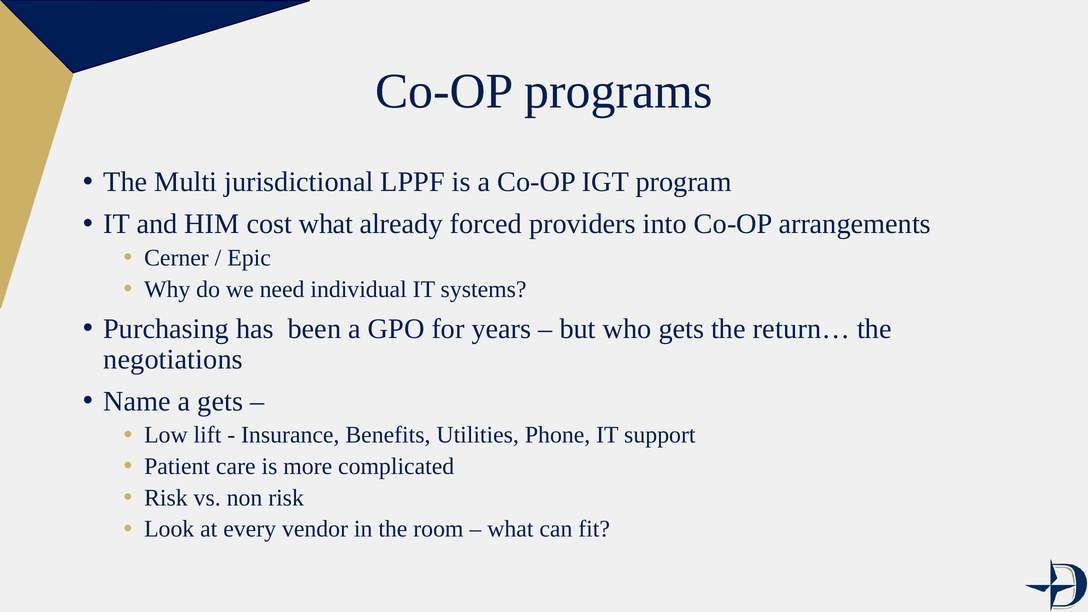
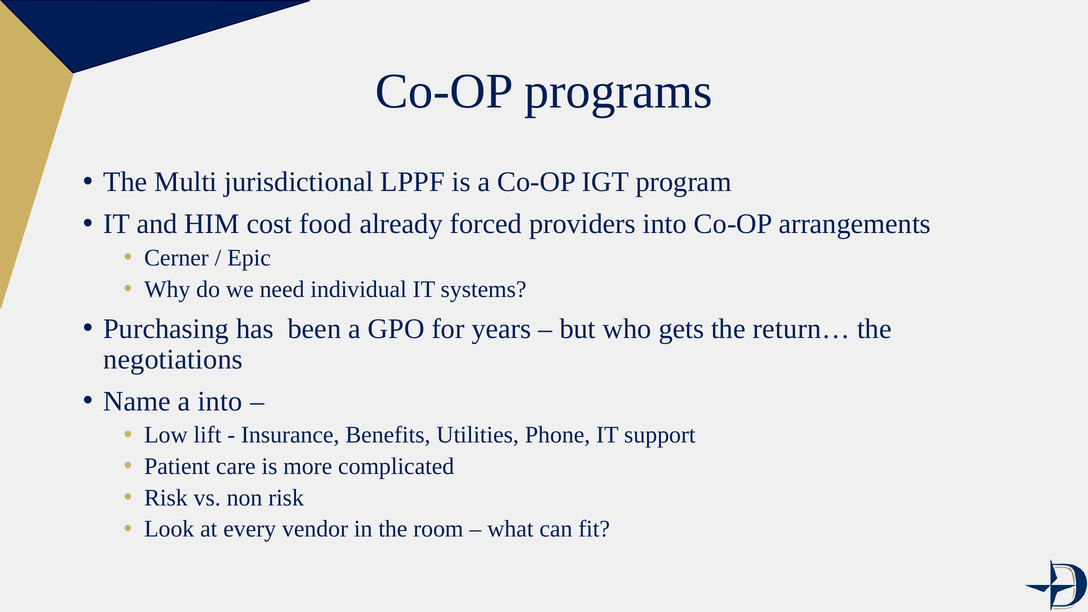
cost what: what -> food
a gets: gets -> into
